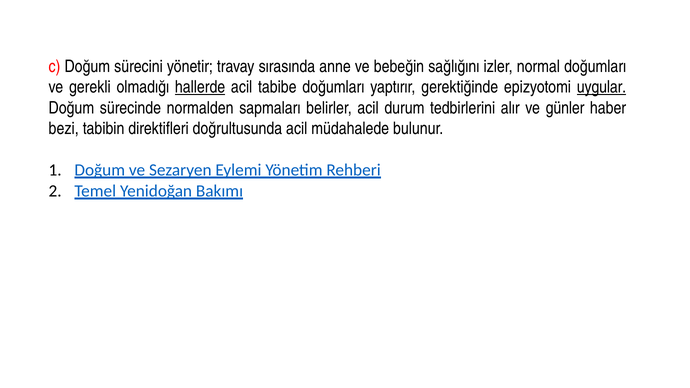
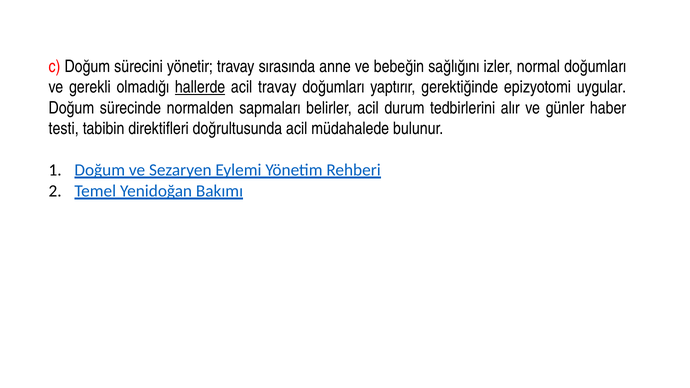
acil tabibe: tabibe -> travay
uygular underline: present -> none
bezi: bezi -> testi
